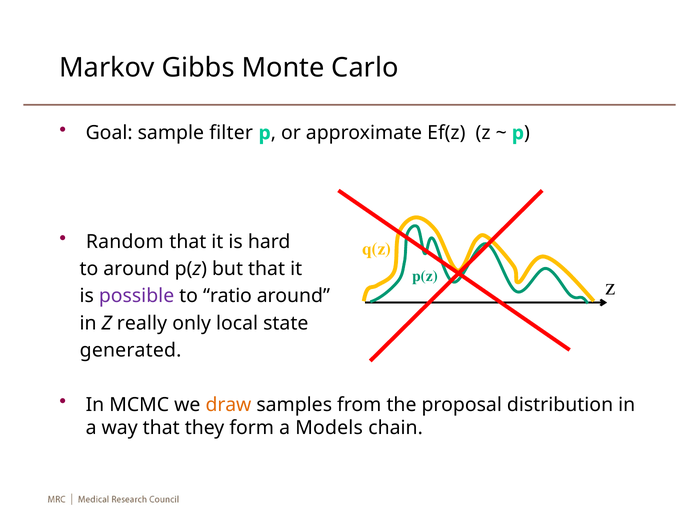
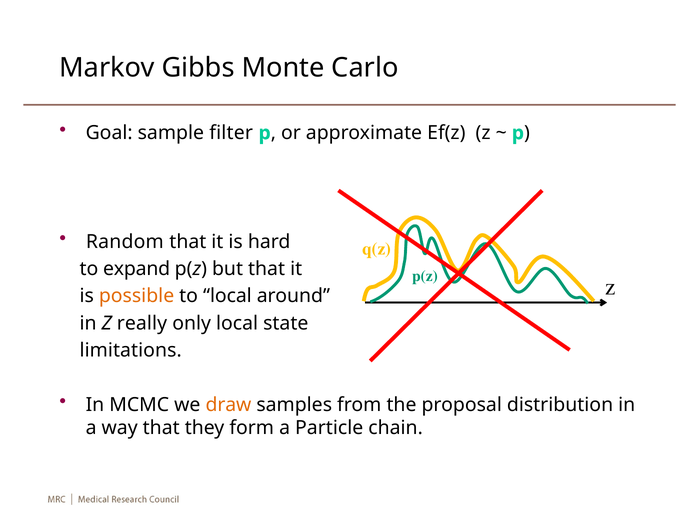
to around: around -> expand
possible colour: purple -> orange
to ratio: ratio -> local
generated: generated -> limitations
Models: Models -> Particle
